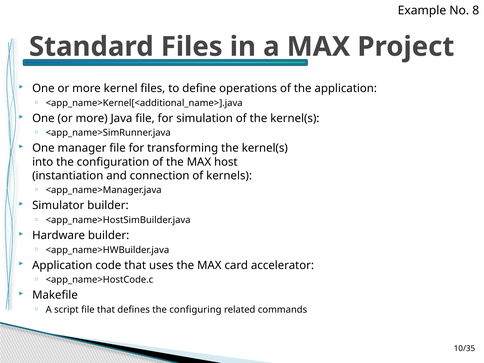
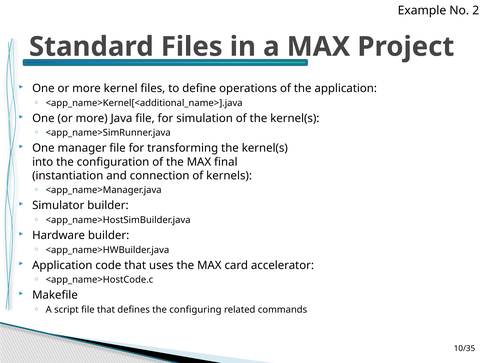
8: 8 -> 2
host: host -> final
